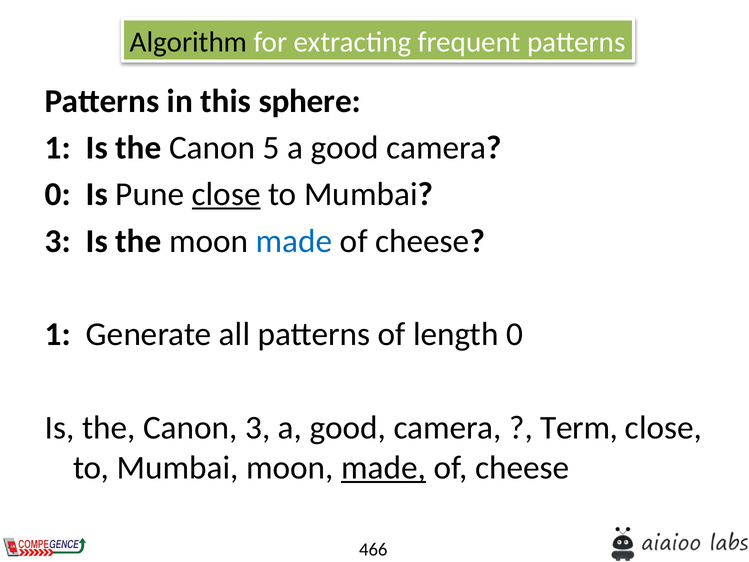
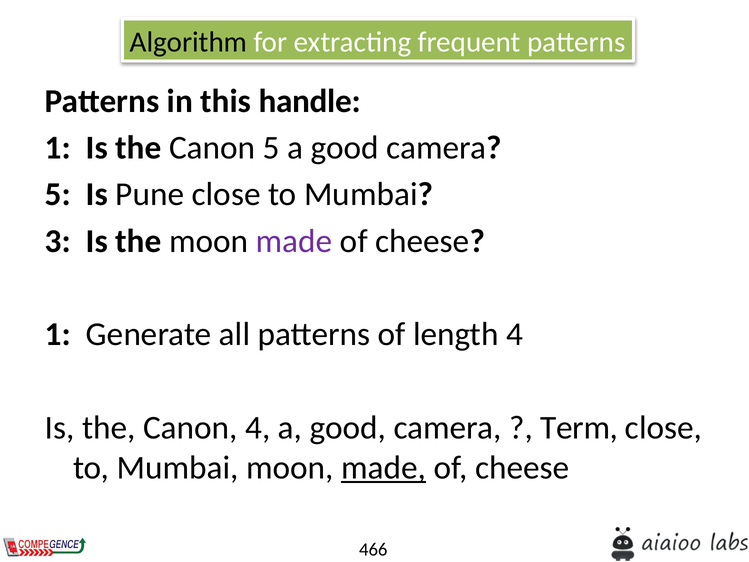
sphere: sphere -> handle
0 at (58, 194): 0 -> 5
close at (226, 194) underline: present -> none
made at (294, 241) colour: blue -> purple
length 0: 0 -> 4
Canon 3: 3 -> 4
